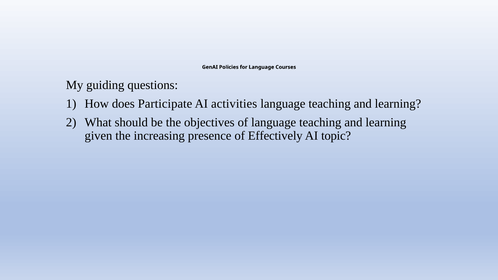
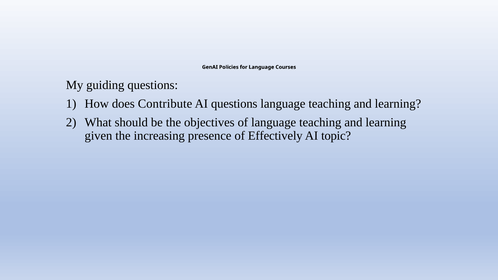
Participate: Participate -> Contribute
AI activities: activities -> questions
